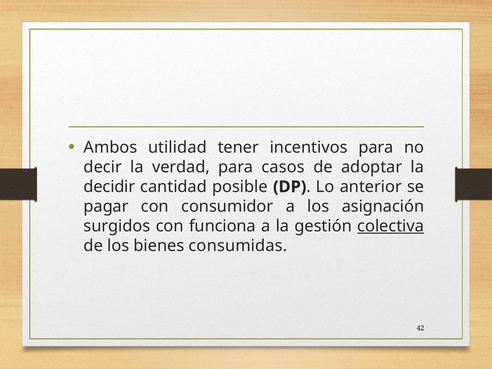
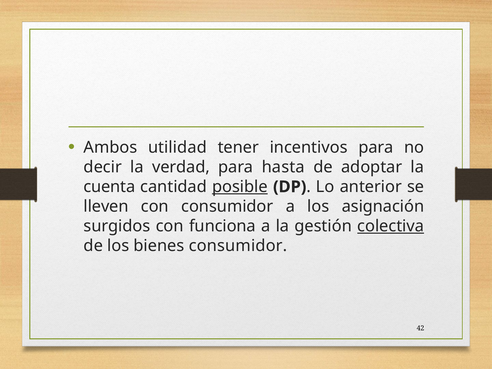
casos: casos -> hasta
decidir: decidir -> cuenta
posible underline: none -> present
pagar: pagar -> lleven
bienes consumidas: consumidas -> consumidor
